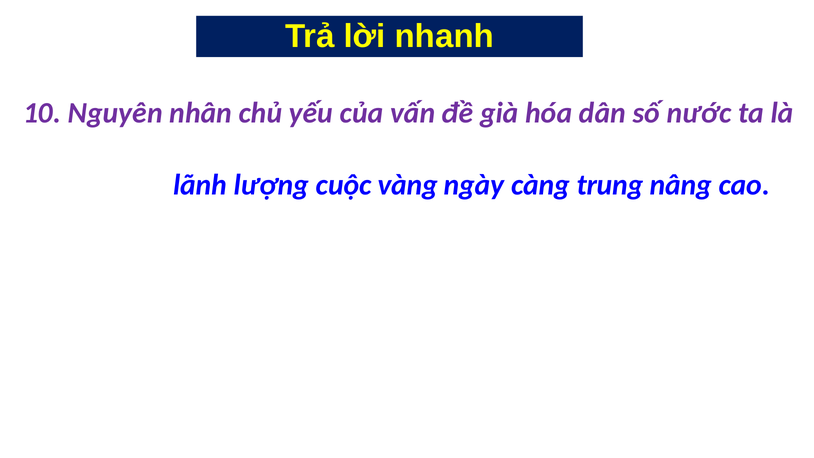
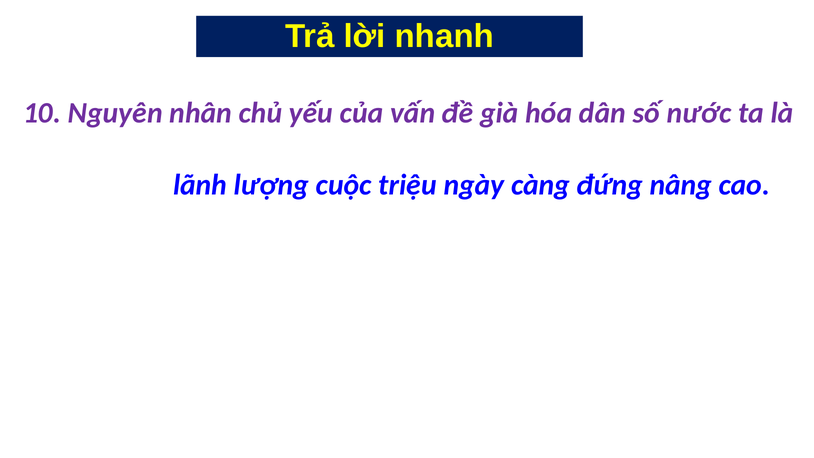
vàng: vàng -> triệu
trung: trung -> đứng
